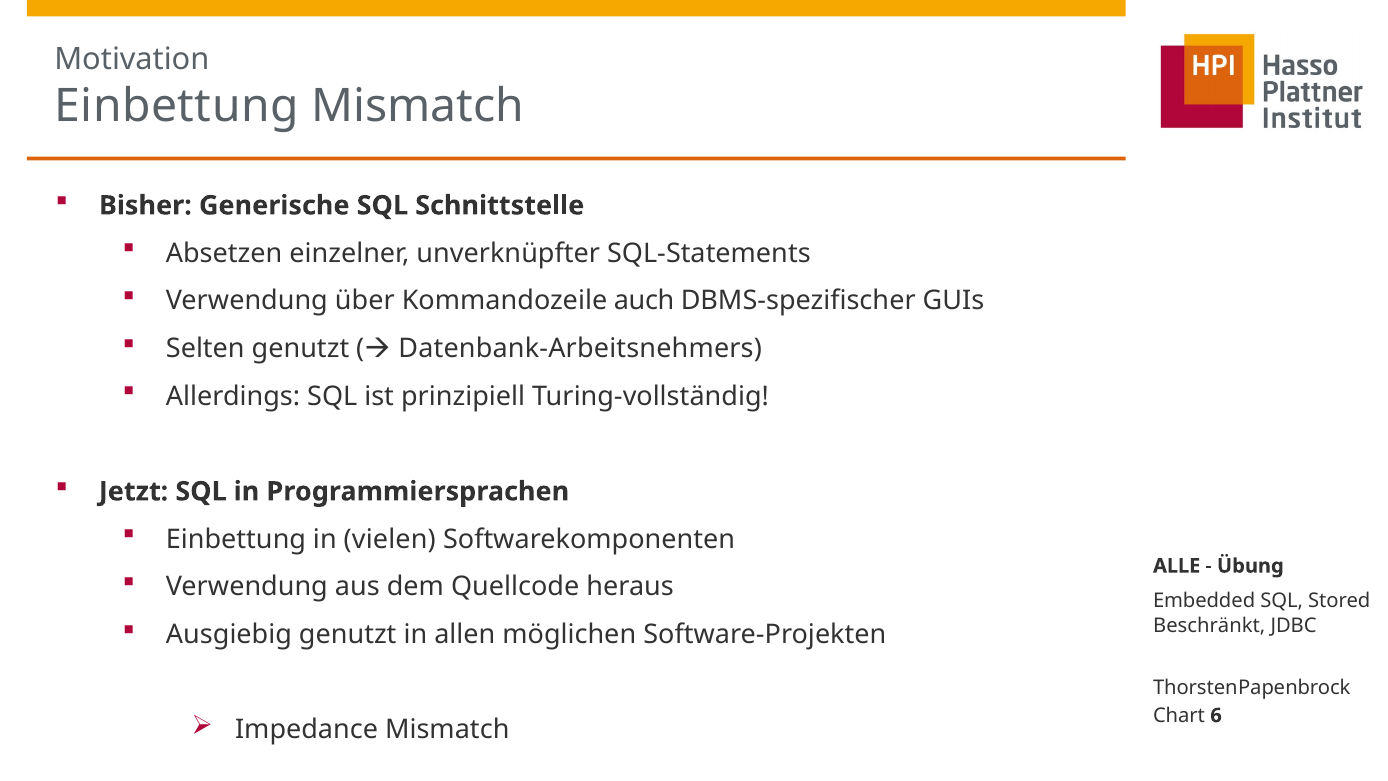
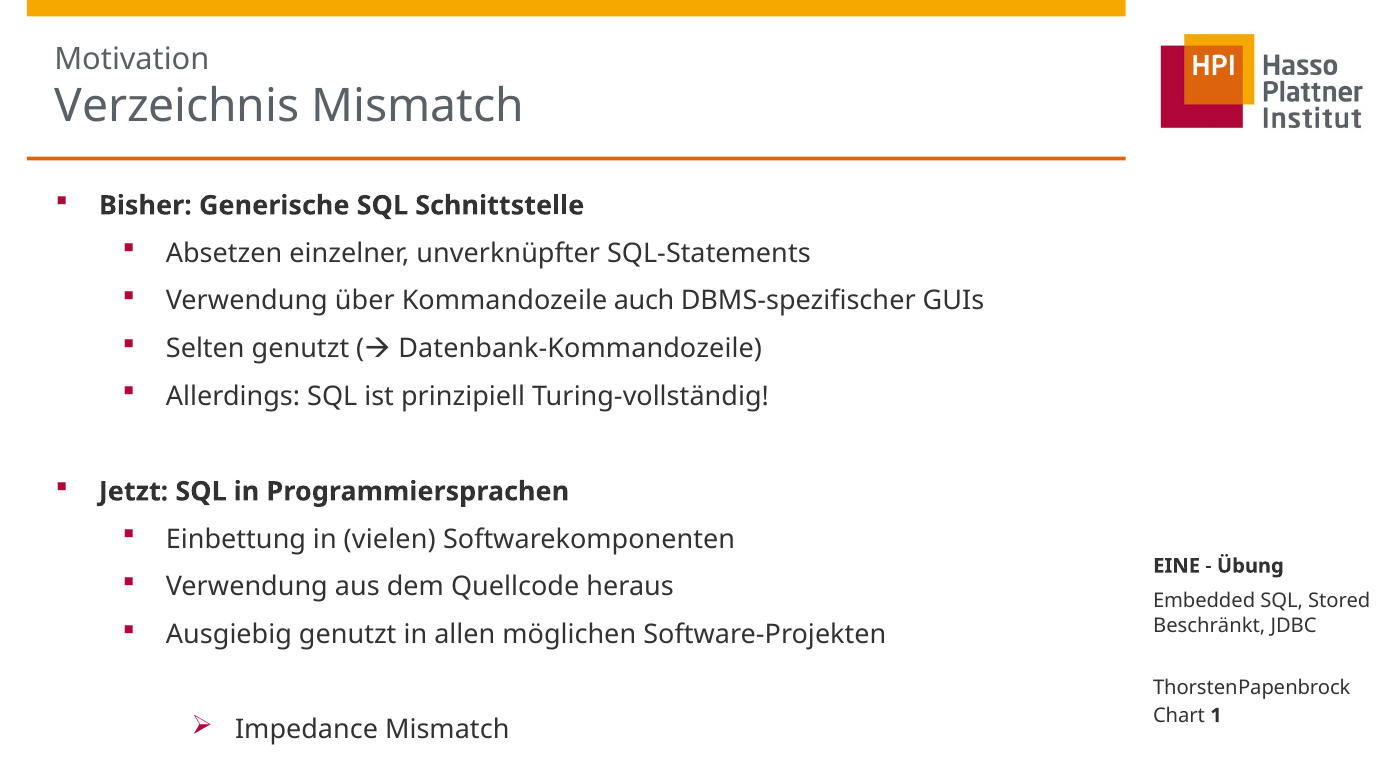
Einbettung at (177, 106): Einbettung -> Verzeichnis
Datenbank-Arbeitsnehmers: Datenbank-Arbeitsnehmers -> Datenbank-Kommandozeile
ALLE: ALLE -> EINE
6: 6 -> 1
